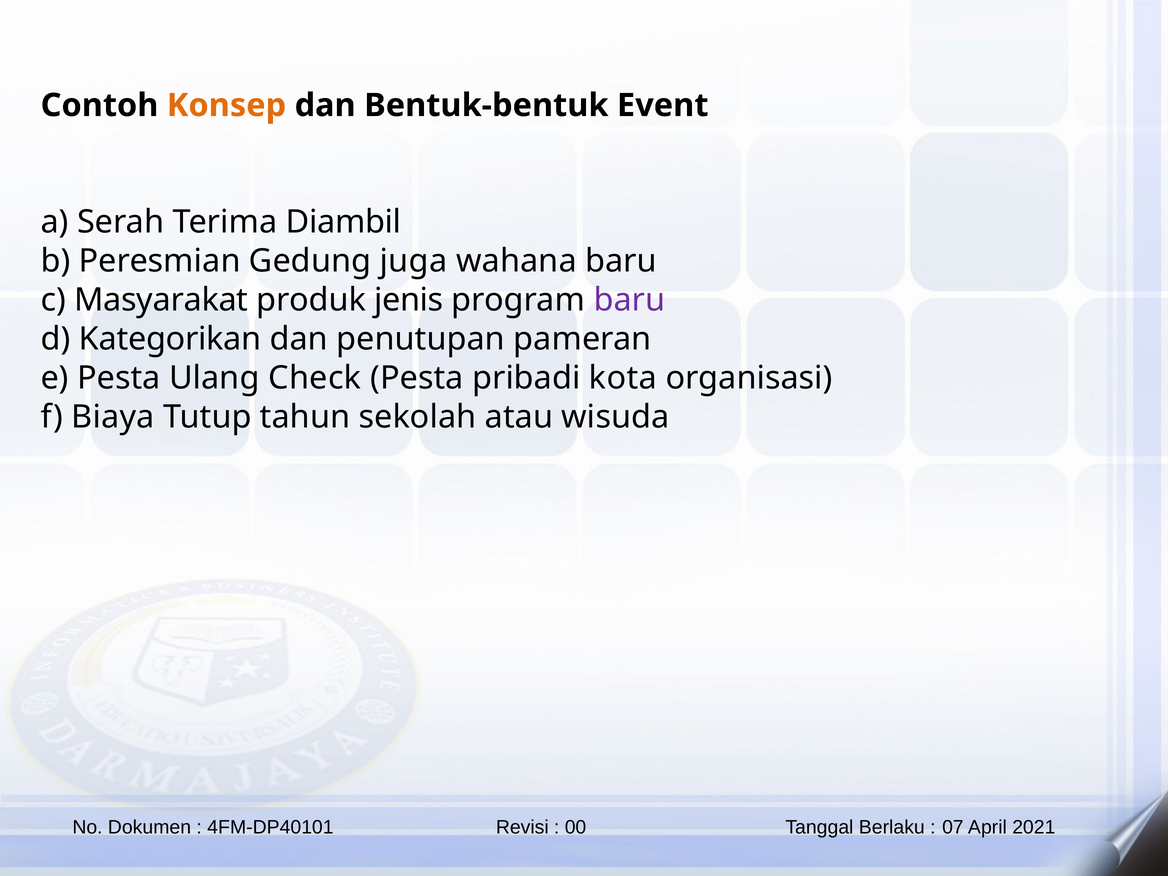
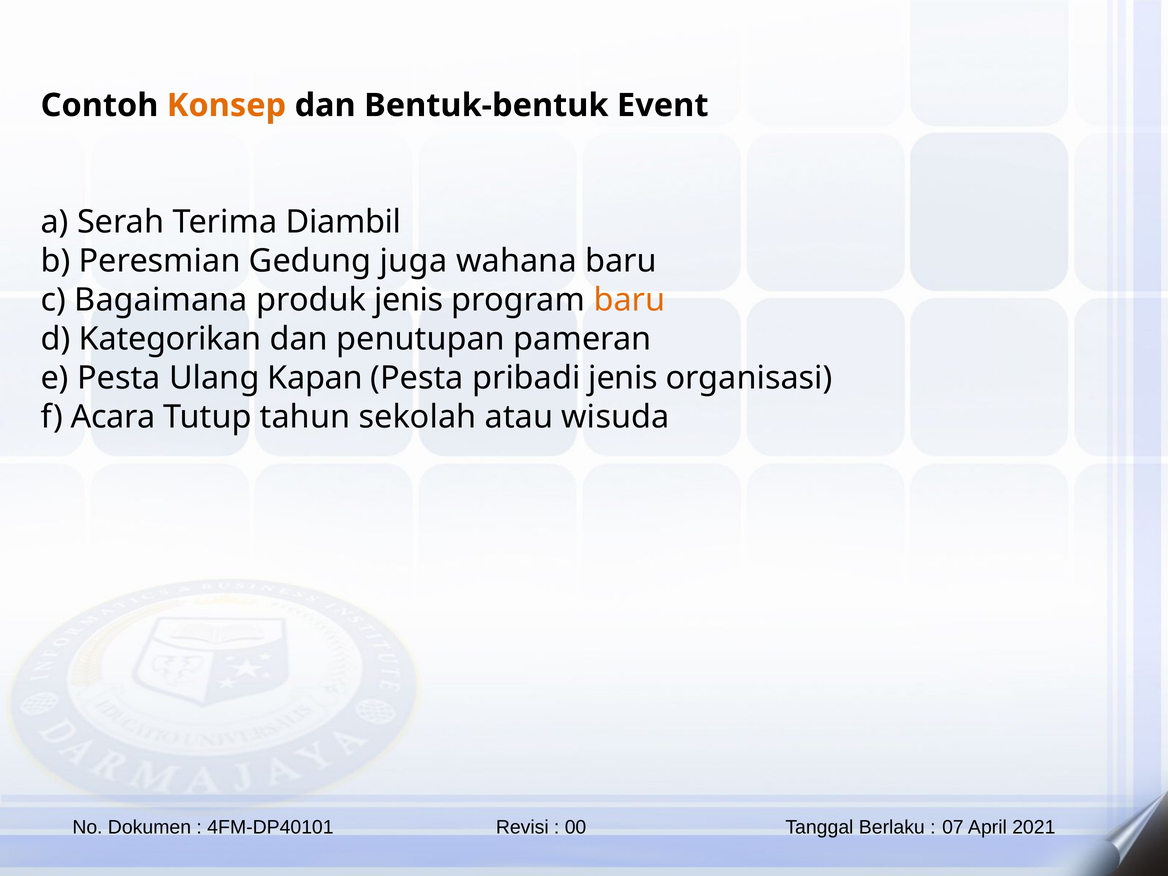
Masyarakat: Masyarakat -> Bagaimana
baru at (629, 300) colour: purple -> orange
Check: Check -> Kapan
pribadi kota: kota -> jenis
Biaya: Biaya -> Acara
